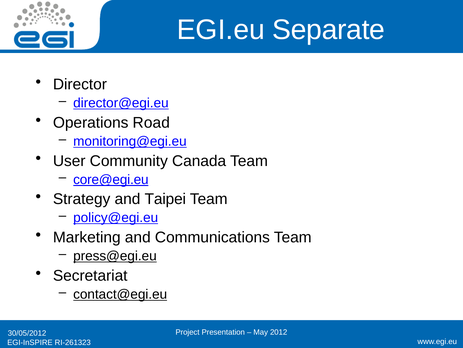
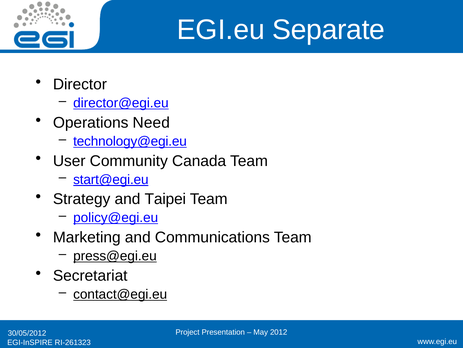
Road: Road -> Need
monitoring@egi.eu: monitoring@egi.eu -> technology@egi.eu
core@egi.eu: core@egi.eu -> start@egi.eu
